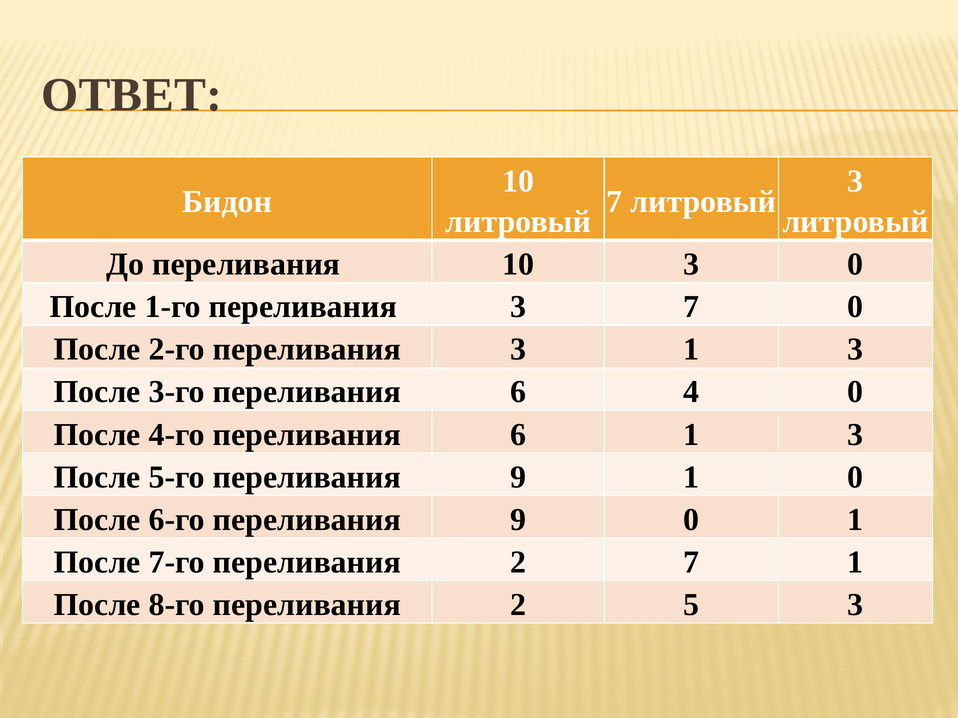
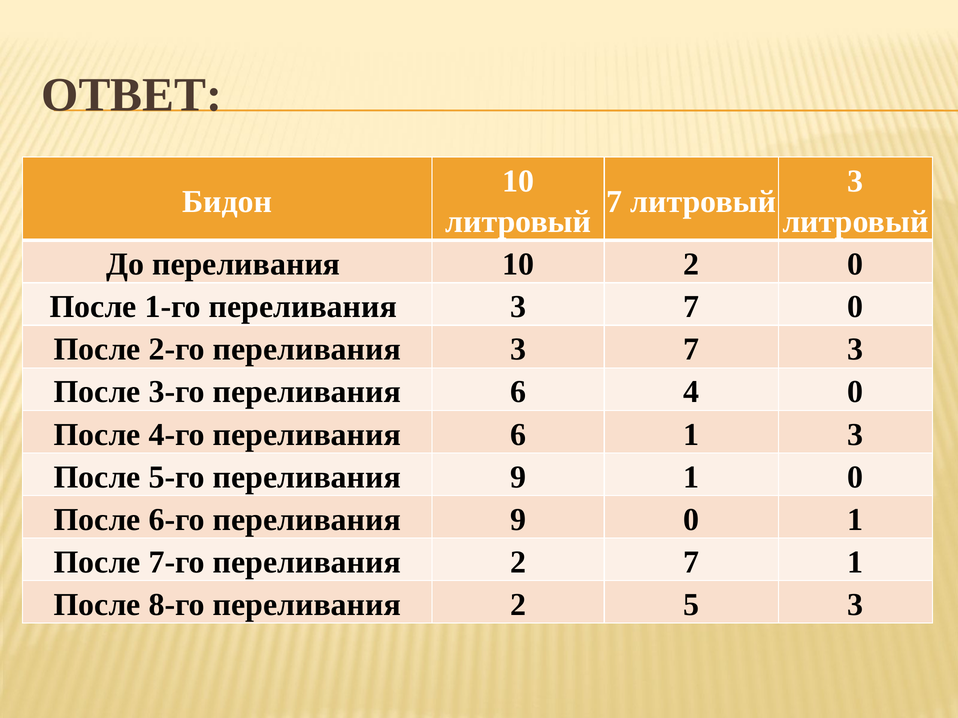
10 3: 3 -> 2
2-го переливания 3 1: 1 -> 7
